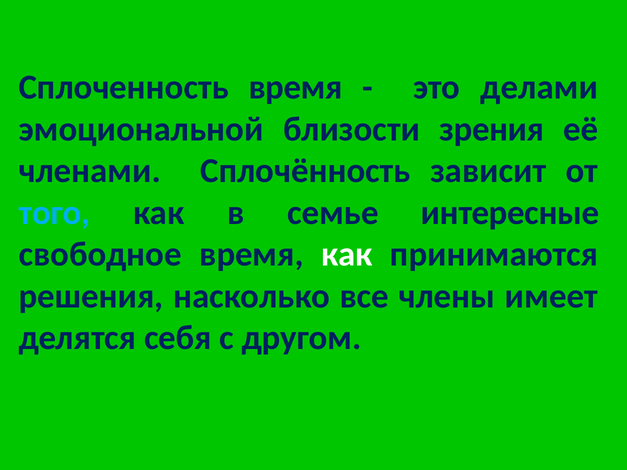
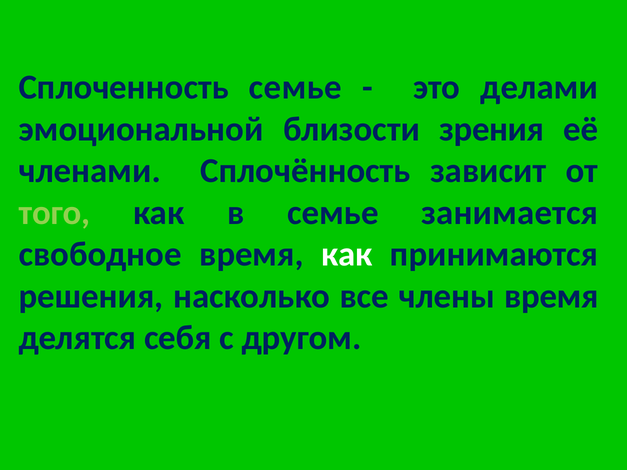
Сплоченность время: время -> семье
того colour: light blue -> light green
интересные: интересные -> занимается
члены имеет: имеет -> время
